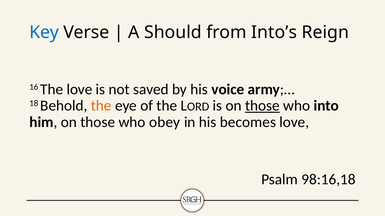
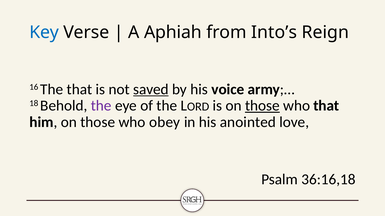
Should: Should -> Aphiah
The love: love -> that
saved underline: none -> present
the at (101, 106) colour: orange -> purple
who into: into -> that
becomes: becomes -> anointed
98:16,18: 98:16,18 -> 36:16,18
